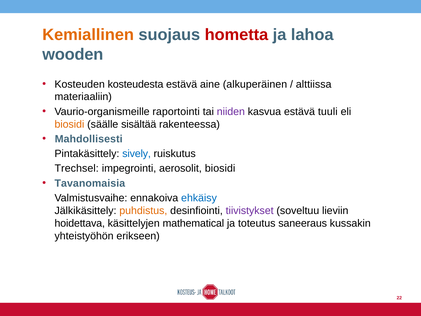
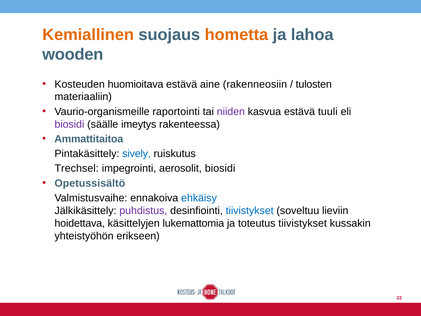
hometta colour: red -> orange
kosteudesta: kosteudesta -> huomioitava
alkuperäinen: alkuperäinen -> rakenneosiin
alttiissa: alttiissa -> tulosten
biosidi at (69, 124) colour: orange -> purple
sisältää: sisältää -> imeytys
Mahdollisesti: Mahdollisesti -> Ammattitaitoa
Tavanomaisia: Tavanomaisia -> Opetussisältö
puhdistus colour: orange -> purple
tiivistykset at (250, 210) colour: purple -> blue
mathematical: mathematical -> lukemattomia
toteutus saneeraus: saneeraus -> tiivistykset
